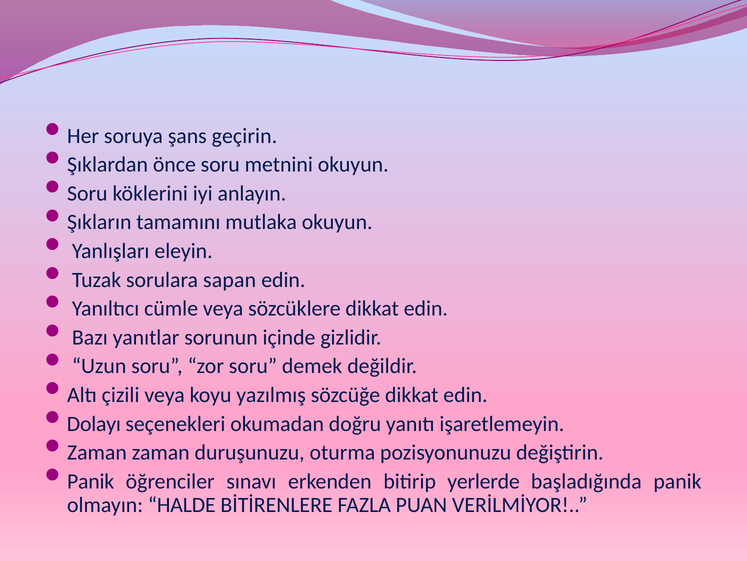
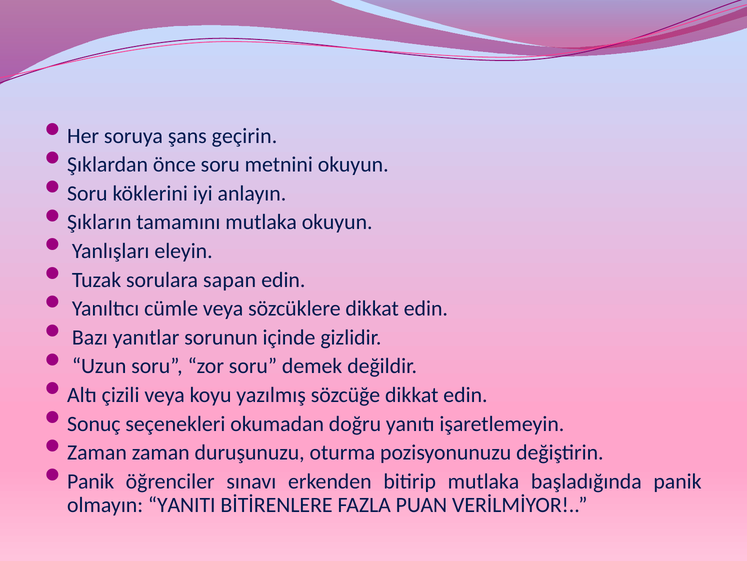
Dolayı: Dolayı -> Sonuç
bitirip yerlerde: yerlerde -> mutlaka
HALDE: HALDE -> YANITI
